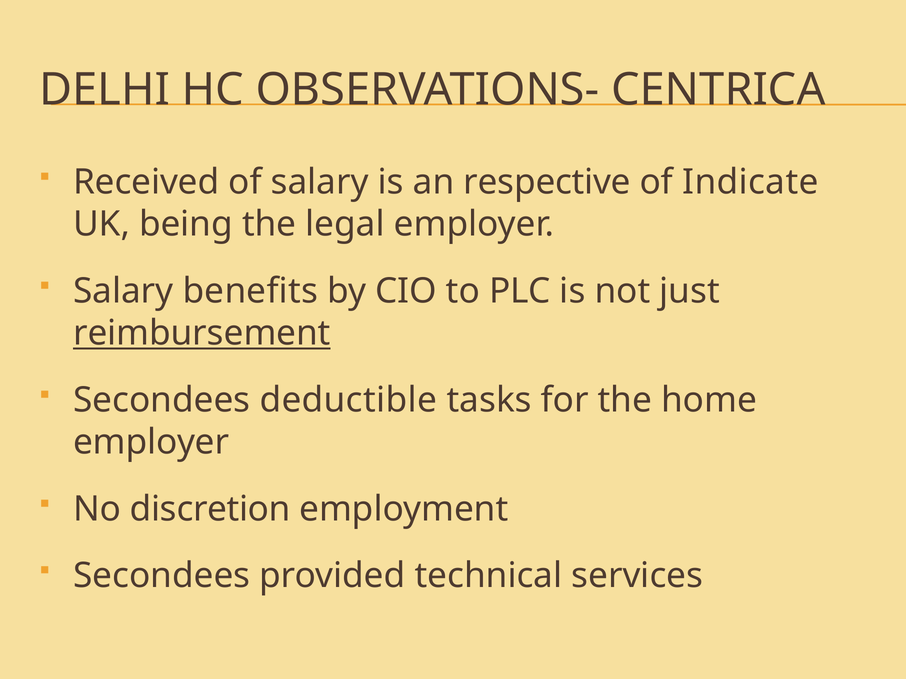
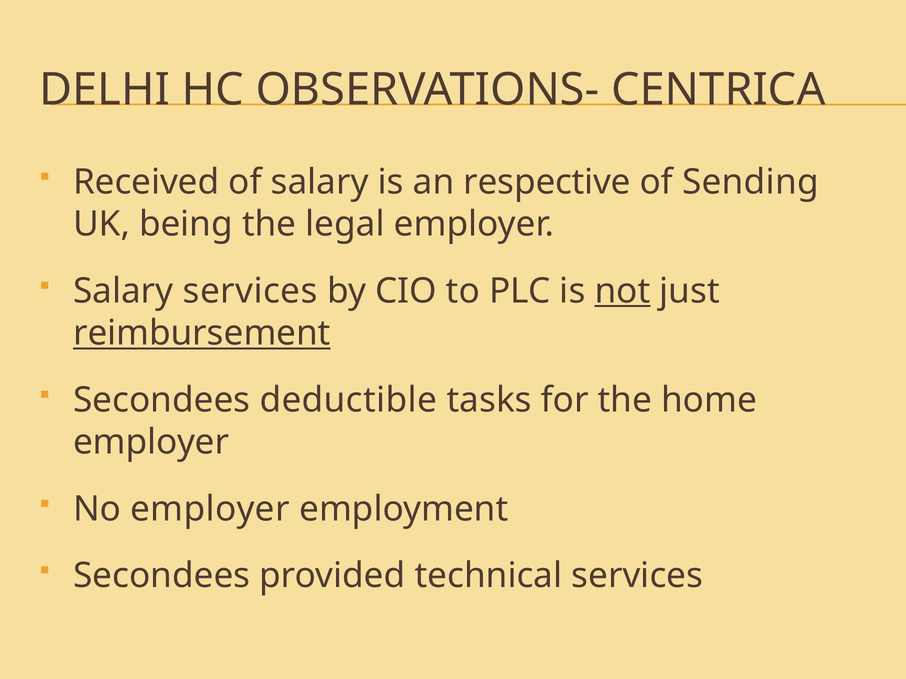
Indicate: Indicate -> Sending
Salary benefits: benefits -> services
not underline: none -> present
No discretion: discretion -> employer
